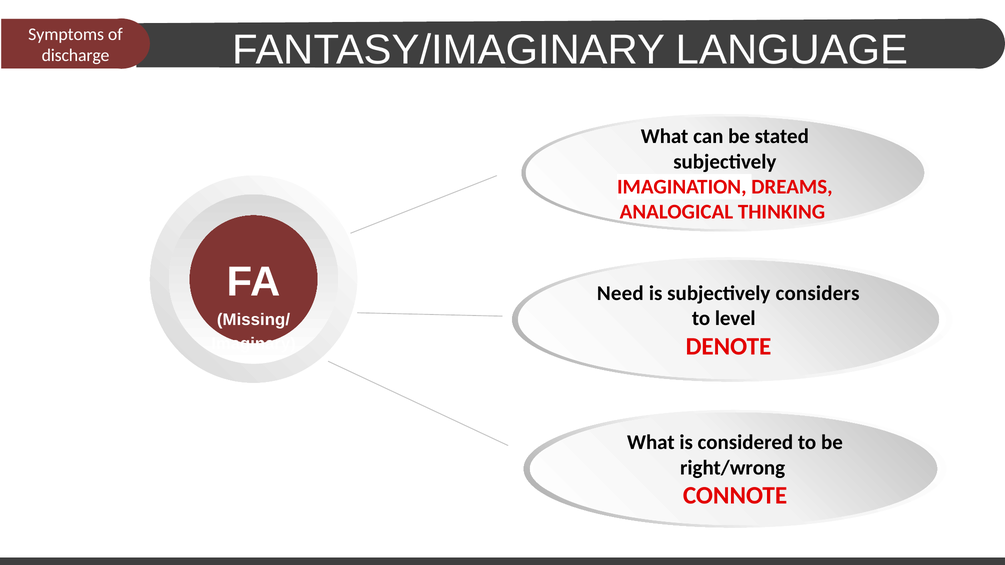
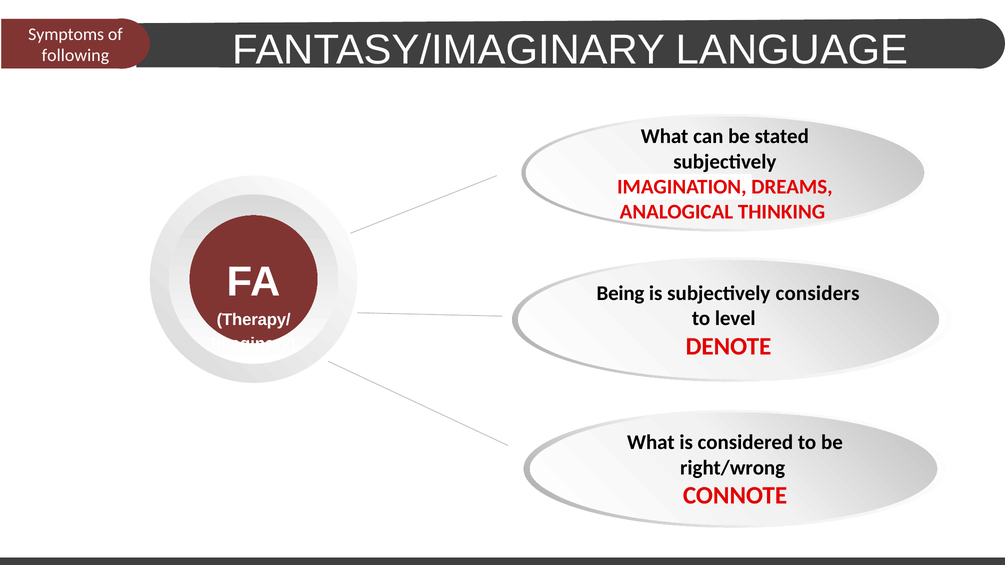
discharge: discharge -> following
Need: Need -> Being
Missing/: Missing/ -> Therapy/
